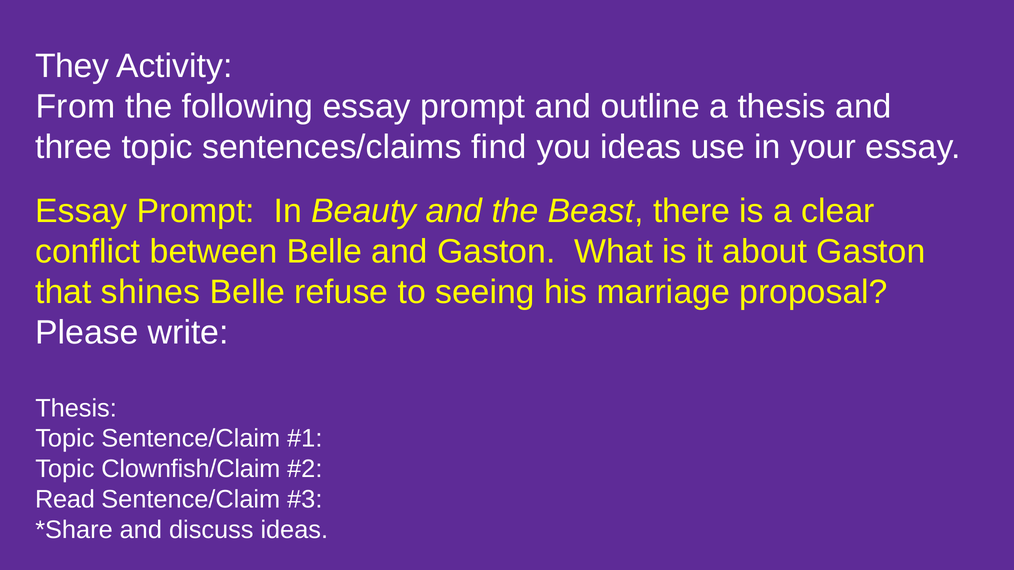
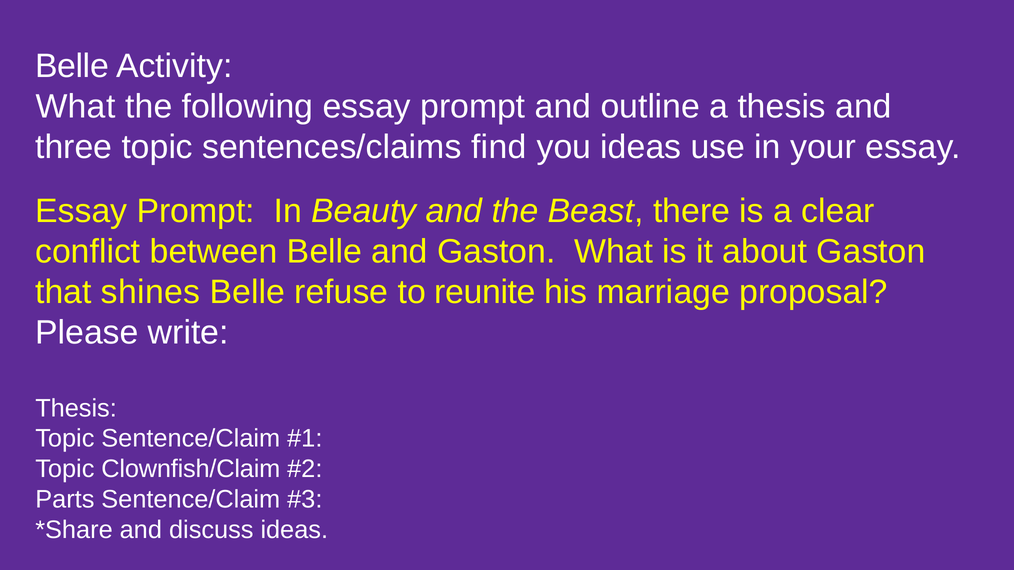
They at (72, 66): They -> Belle
From at (75, 107): From -> What
seeing: seeing -> reunite
Read: Read -> Parts
